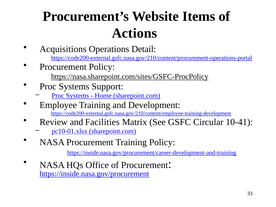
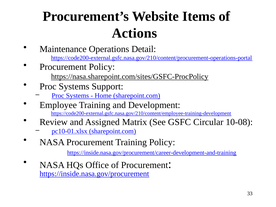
Acquisitions: Acquisitions -> Maintenance
Facilities: Facilities -> Assigned
10-41: 10-41 -> 10-08
